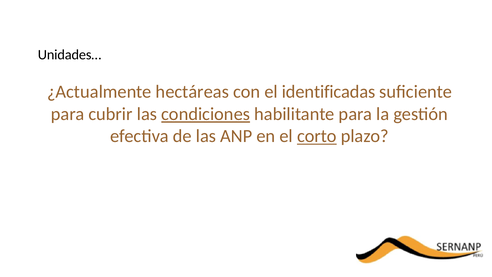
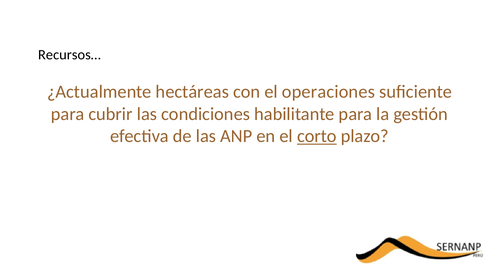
Unidades…: Unidades… -> Recursos…
identificadas: identificadas -> operaciones
condiciones underline: present -> none
